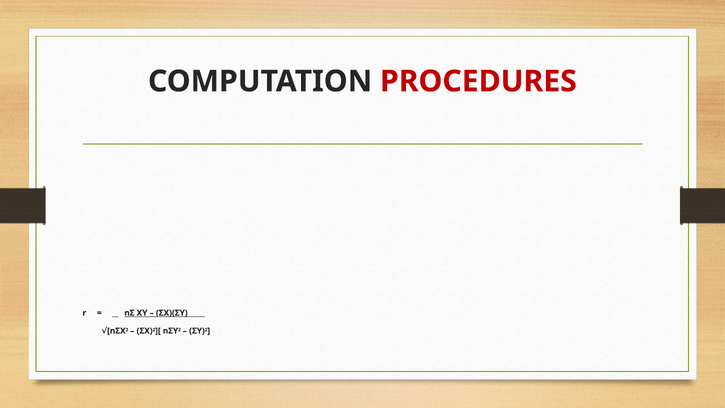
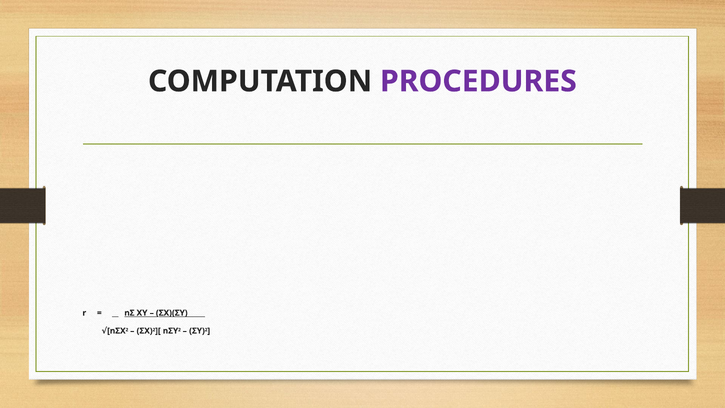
PROCEDURES colour: red -> purple
